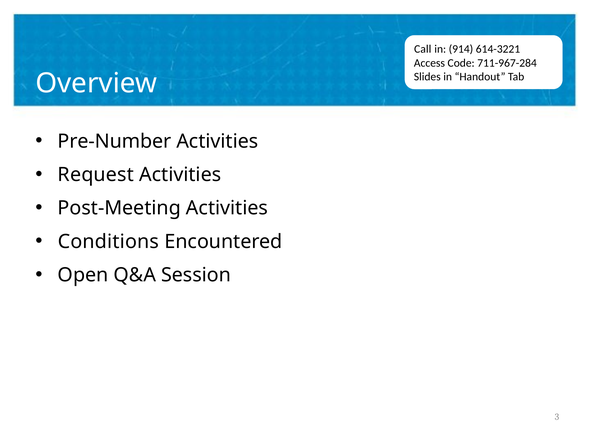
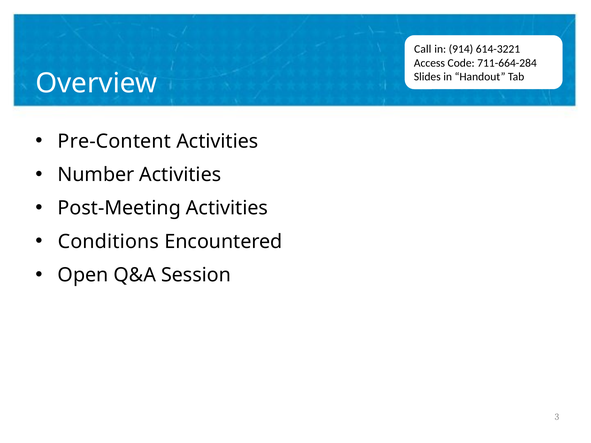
711-967-284: 711-967-284 -> 711-664-284
Pre-Number: Pre-Number -> Pre-Content
Request: Request -> Number
